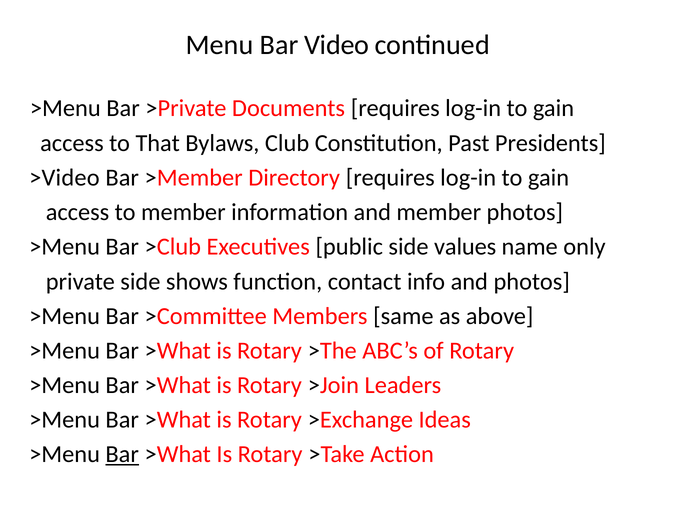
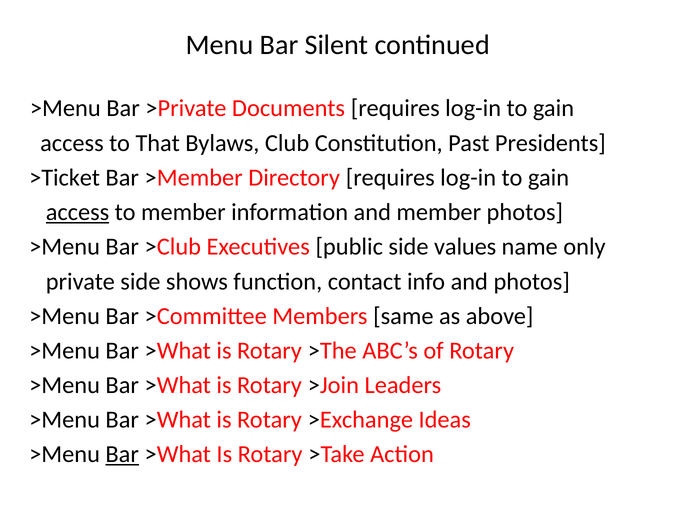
Video: Video -> Silent
>Video: >Video -> >Ticket
access at (77, 212) underline: none -> present
